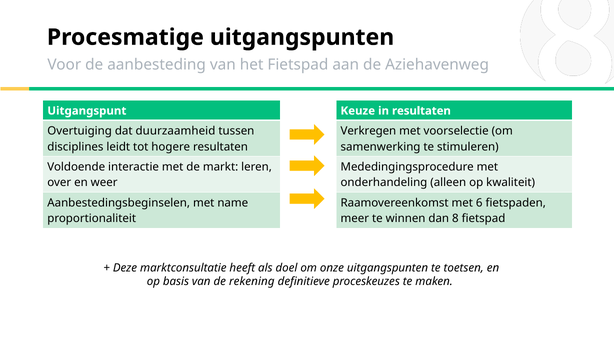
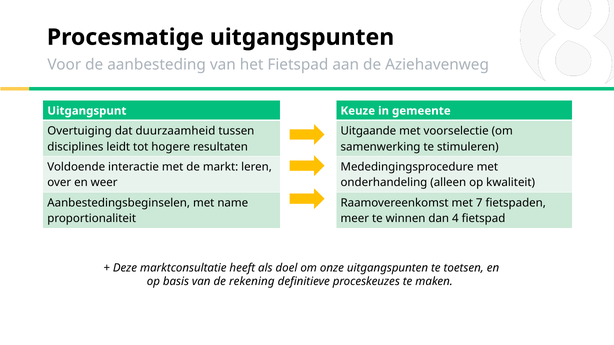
in resultaten: resultaten -> gemeente
Verkregen: Verkregen -> Uitgaande
6: 6 -> 7
8: 8 -> 4
